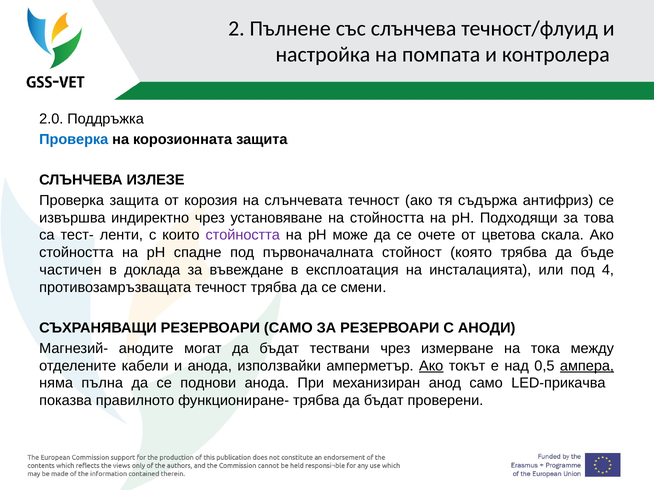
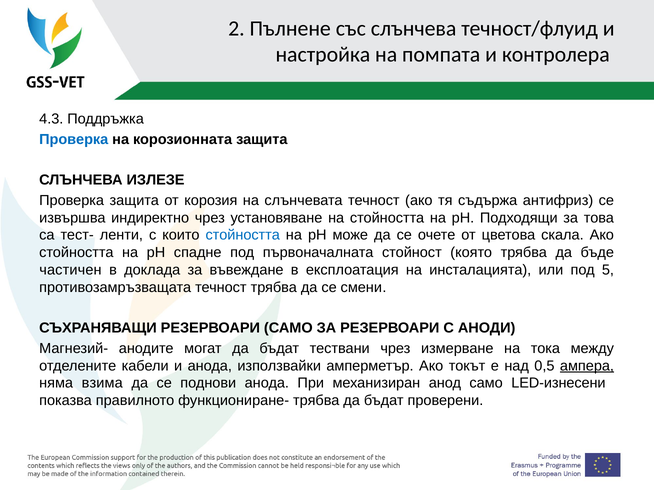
2.0: 2.0 -> 4.3
стойността at (243, 235) colour: purple -> blue
4: 4 -> 5
Ако at (431, 366) underline: present -> none
пълна: пълна -> взима
LED-прикачва: LED-прикачва -> LED-изнесени
